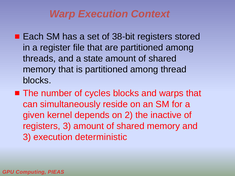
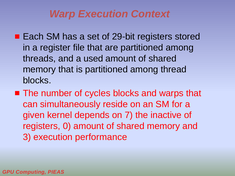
38-bit: 38-bit -> 29-bit
state: state -> used
2: 2 -> 7
registers 3: 3 -> 0
deterministic: deterministic -> performance
